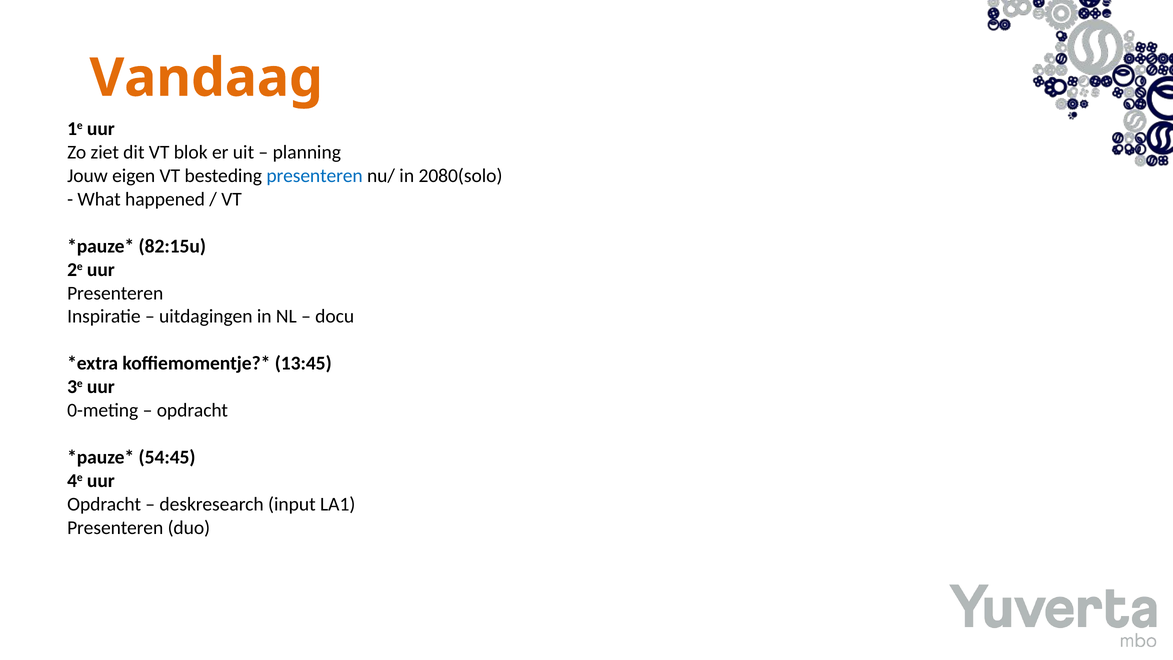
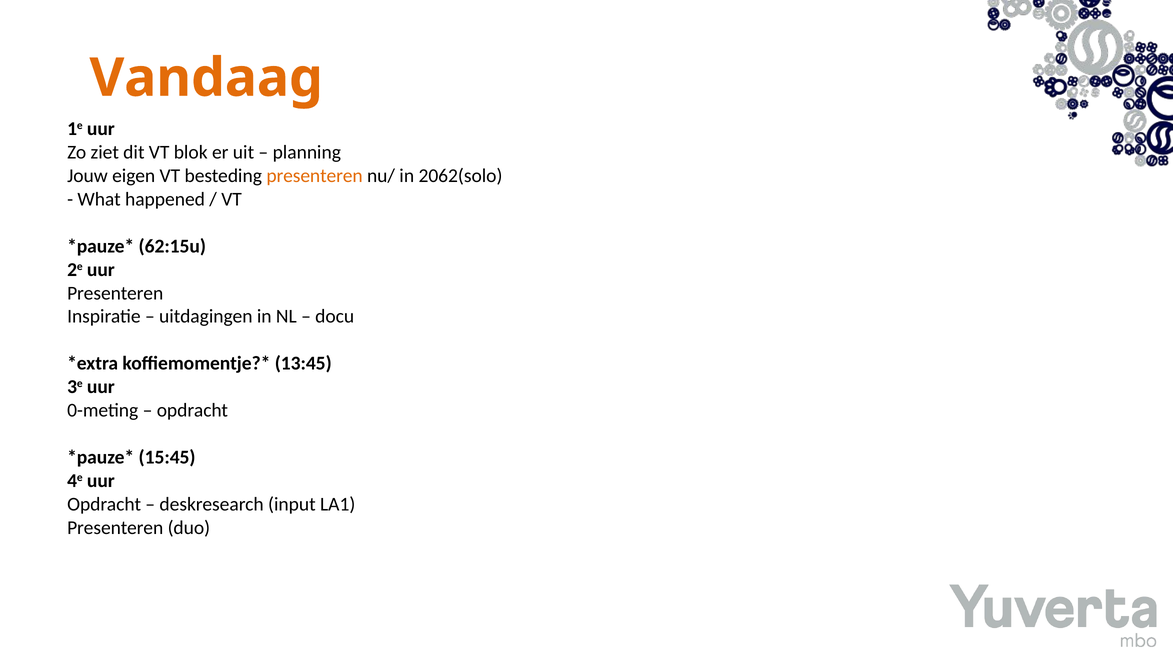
presenteren at (315, 176) colour: blue -> orange
2080(solo: 2080(solo -> 2062(solo
82:15u: 82:15u -> 62:15u
54:45: 54:45 -> 15:45
